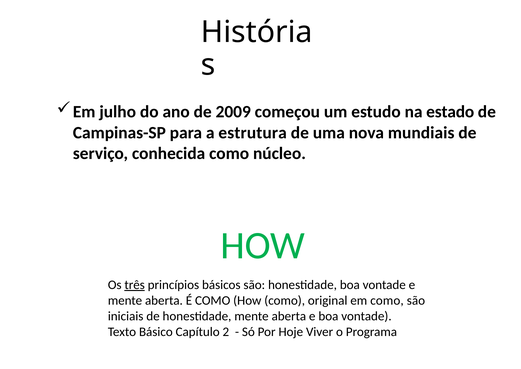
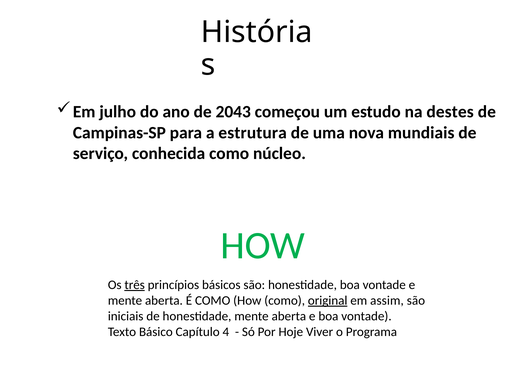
2009: 2009 -> 2043
estado: estado -> destes
original underline: none -> present
em como: como -> assim
2: 2 -> 4
